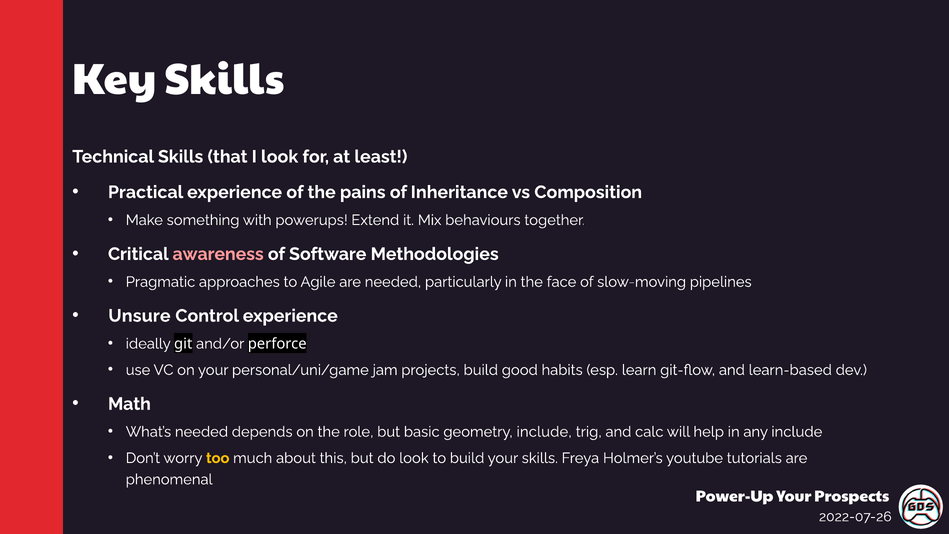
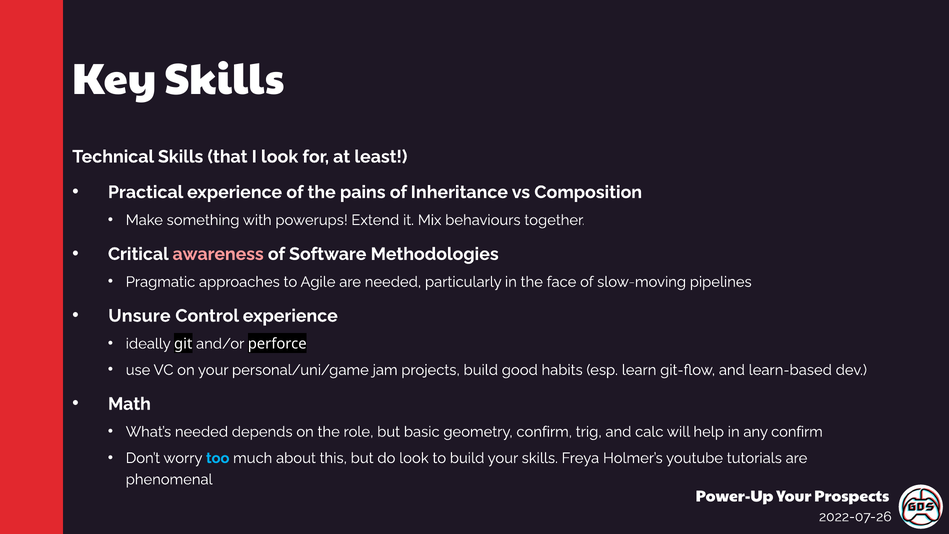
geometry include: include -> confirm
any include: include -> confirm
too colour: yellow -> light blue
